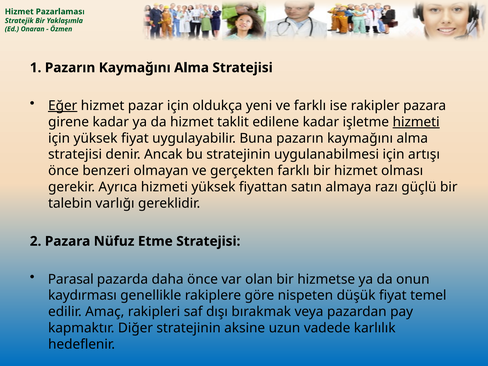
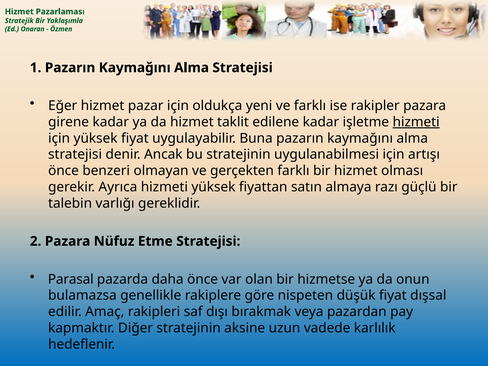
Eğer underline: present -> none
kaydırması: kaydırması -> bulamazsa
temel: temel -> dışsal
